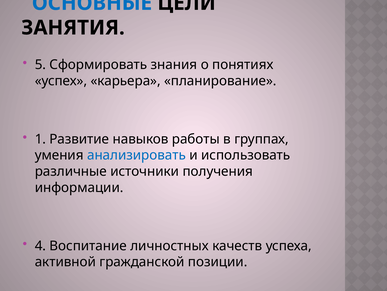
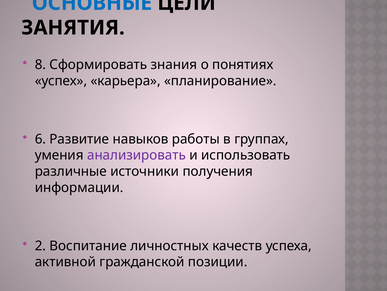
5: 5 -> 8
1: 1 -> 6
анализировать colour: blue -> purple
4: 4 -> 2
